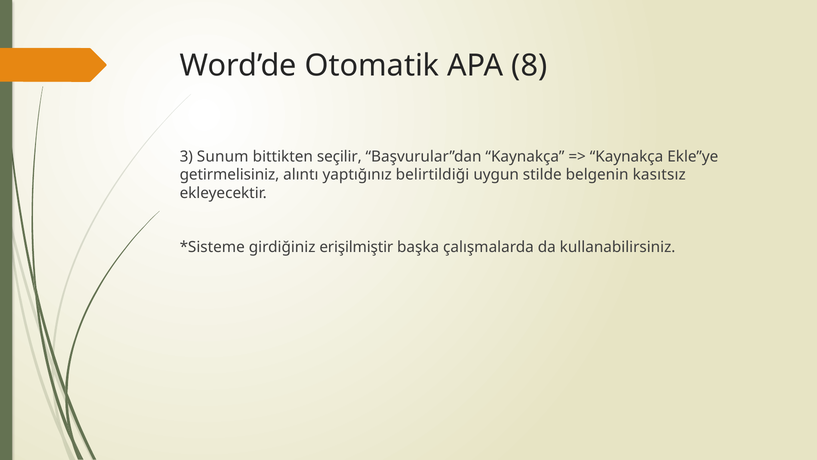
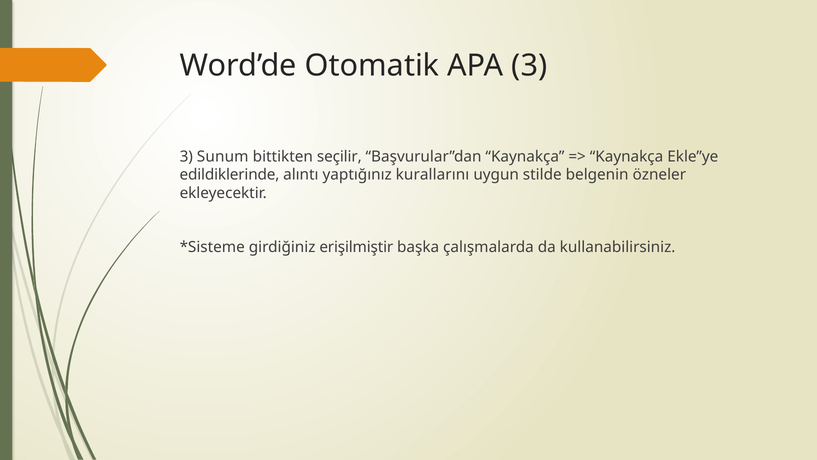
APA 8: 8 -> 3
getirmelisiniz: getirmelisiniz -> edildiklerinde
belirtildiği: belirtildiği -> kurallarını
kasıtsız: kasıtsız -> özneler
